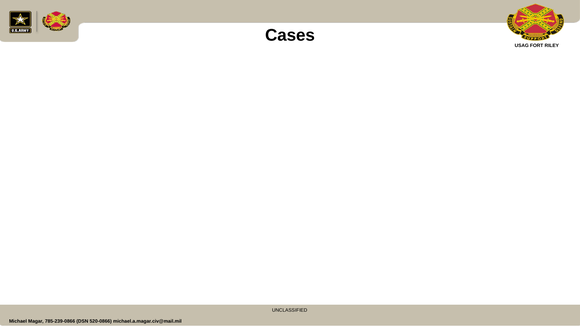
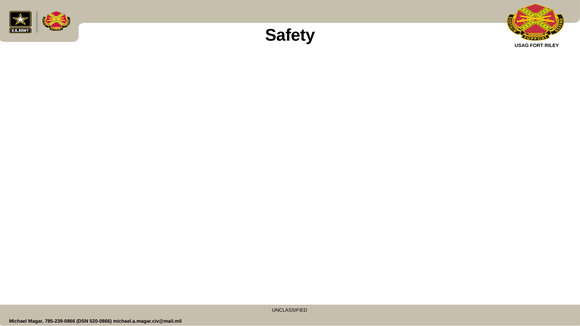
Cases: Cases -> Safety
